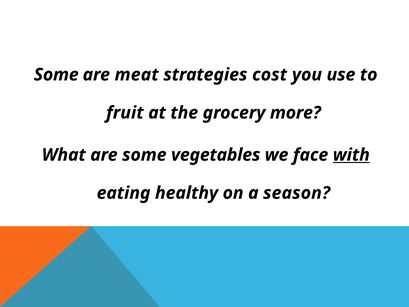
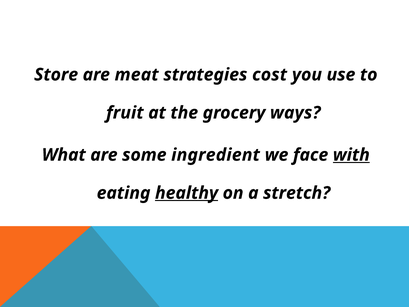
Some at (56, 75): Some -> Store
more: more -> ways
vegetables: vegetables -> ingredient
healthy underline: none -> present
season: season -> stretch
